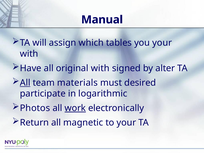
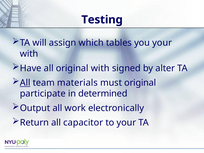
Manual: Manual -> Testing
must desired: desired -> original
logarithmic: logarithmic -> determined
Photos: Photos -> Output
work underline: present -> none
magnetic: magnetic -> capacitor
